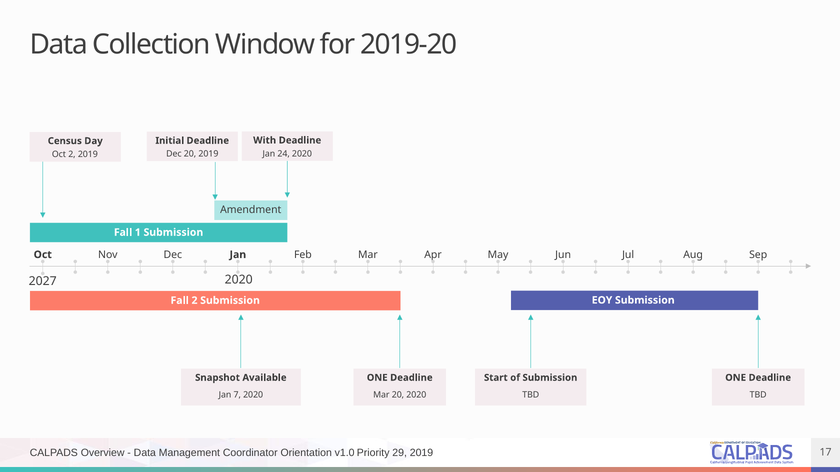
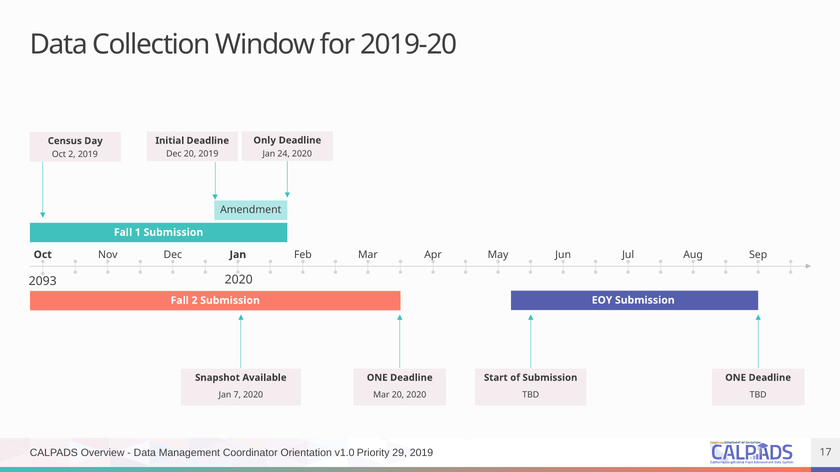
With: With -> Only
2027: 2027 -> 2093
